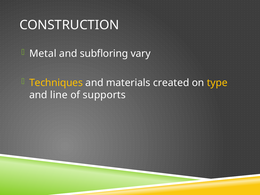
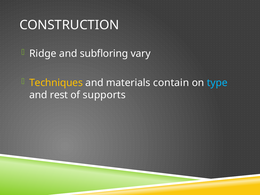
Metal: Metal -> Ridge
created: created -> contain
type colour: yellow -> light blue
line: line -> rest
